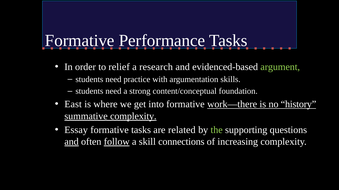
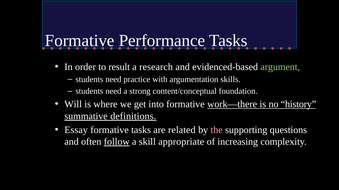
relief: relief -> result
East: East -> Will
summative complexity: complexity -> definitions
the colour: light green -> pink
and at (72, 142) underline: present -> none
connections: connections -> appropriate
